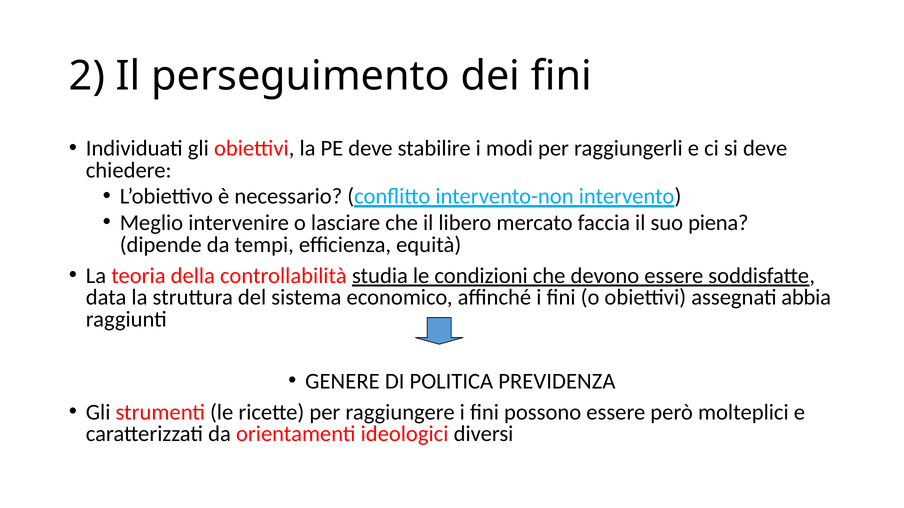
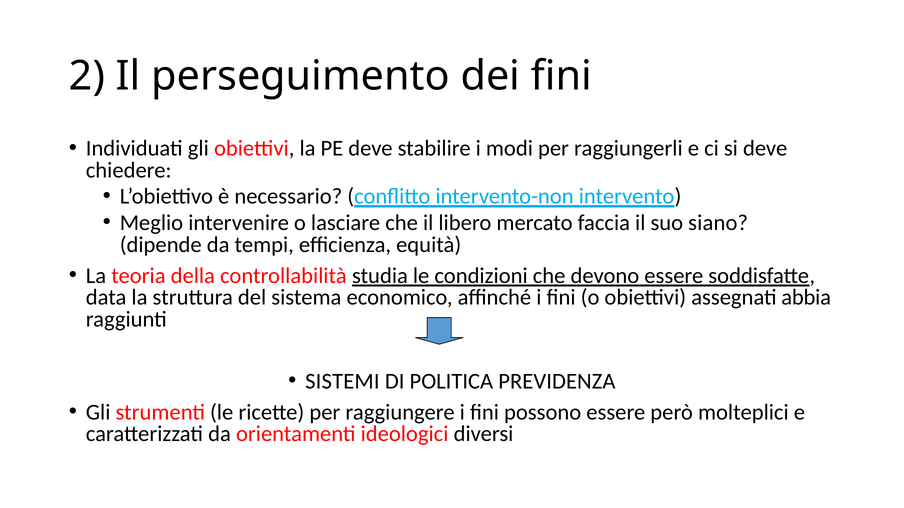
piena: piena -> siano
GENERE: GENERE -> SISTEMI
